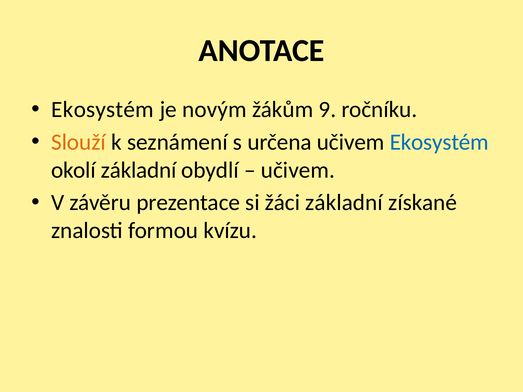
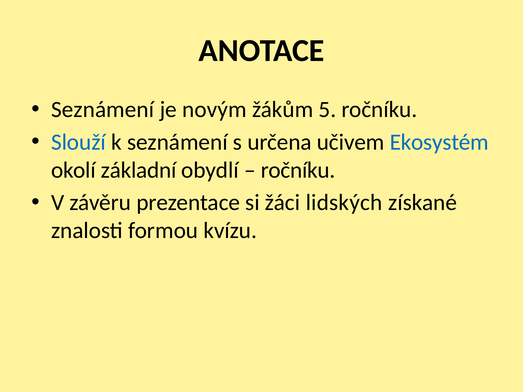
Ekosystém at (103, 110): Ekosystém -> Seznámení
9: 9 -> 5
Slouží colour: orange -> blue
učivem at (298, 170): učivem -> ročníku
žáci základní: základní -> lidských
